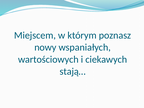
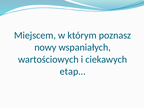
stają…: stają… -> etap…
